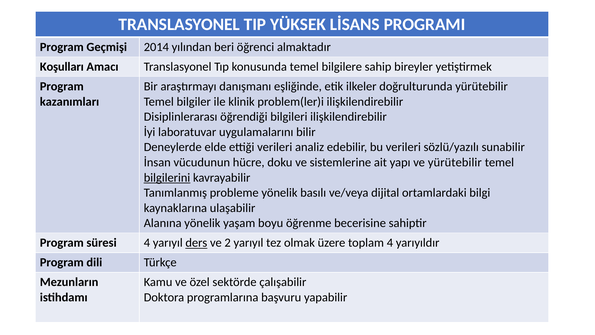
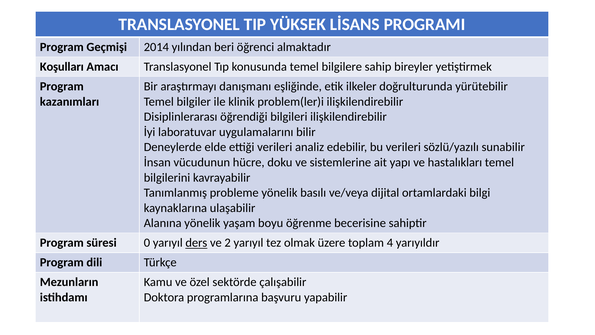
ve yürütebilir: yürütebilir -> hastalıkları
bilgilerini underline: present -> none
süresi 4: 4 -> 0
